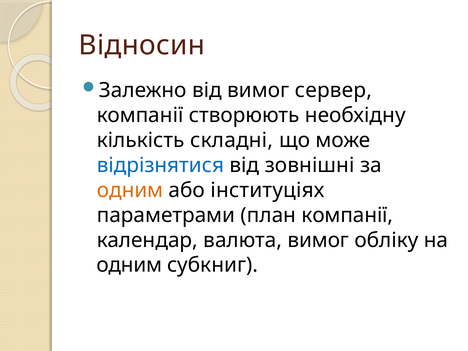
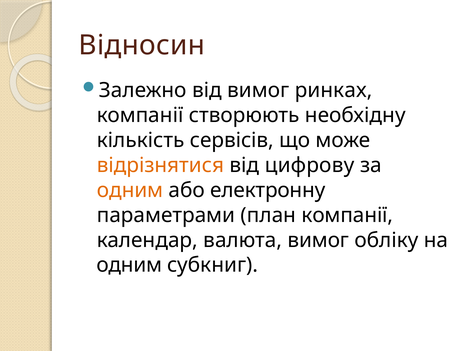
сервер: сервер -> ринках
складні: складні -> сервісів
відрізнятися colour: blue -> orange
зовнішні: зовнішні -> цифрову
інституціях: інституціях -> електронну
